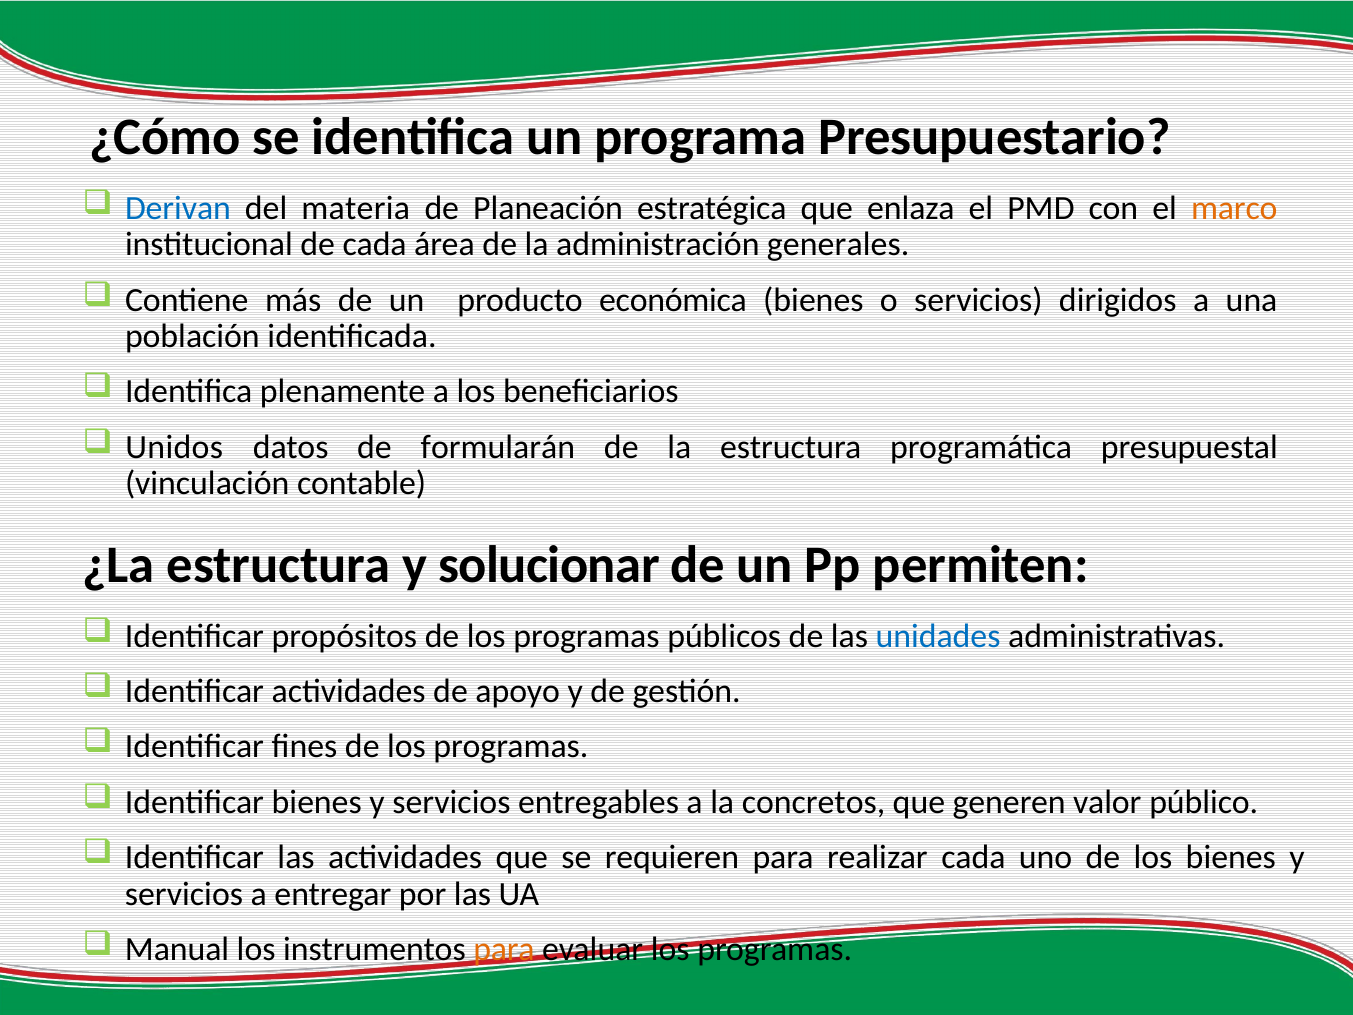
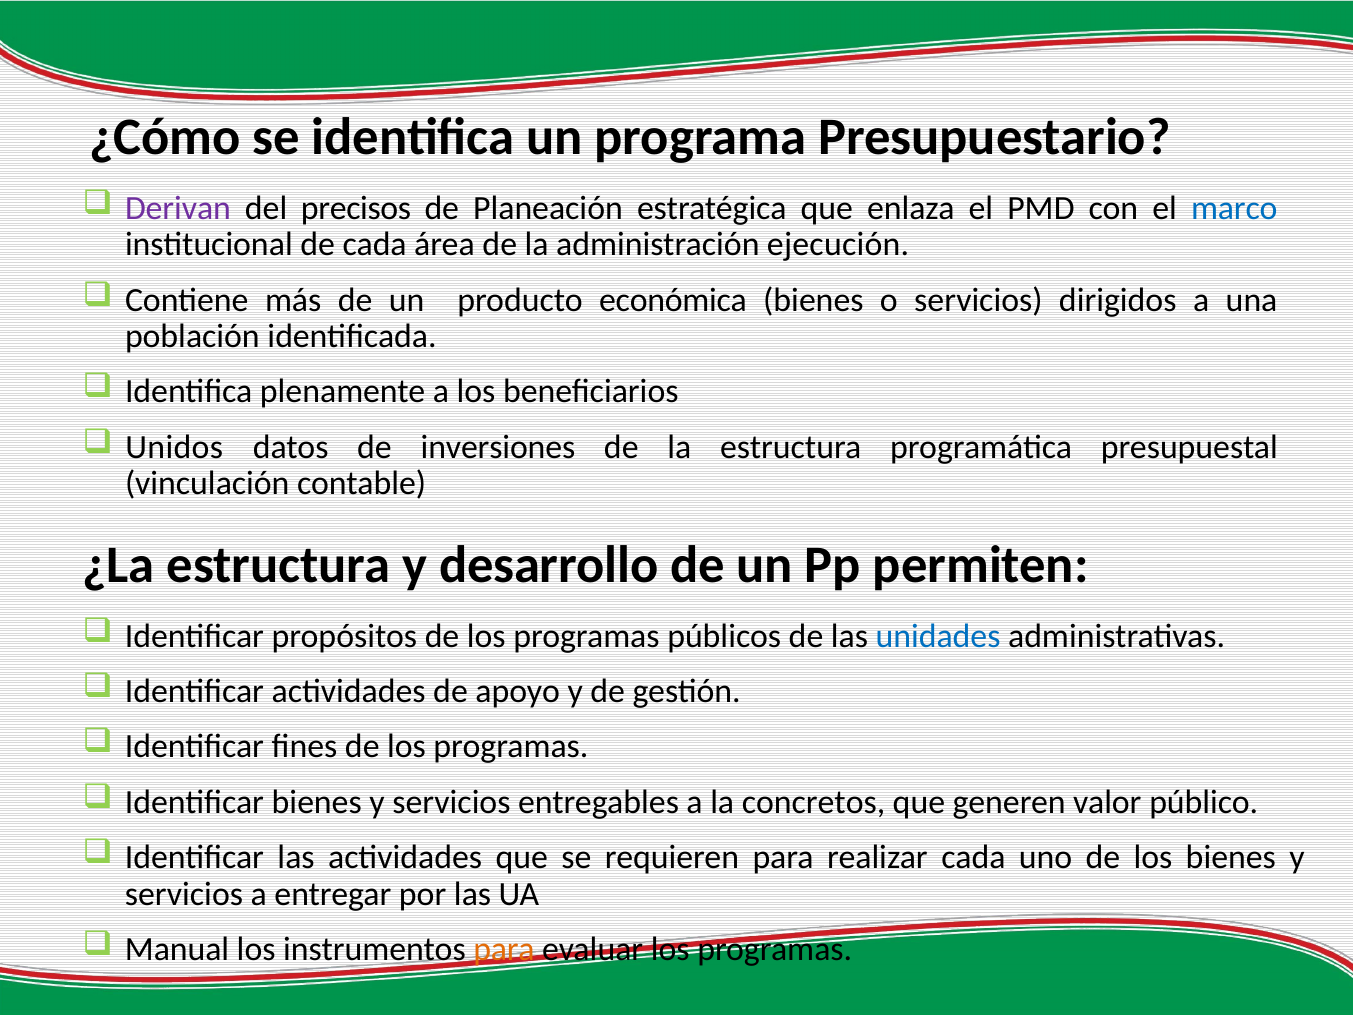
Derivan colour: blue -> purple
materia: materia -> precisos
marco colour: orange -> blue
generales: generales -> ejecución
formularán: formularán -> inversiones
solucionar: solucionar -> desarrollo
